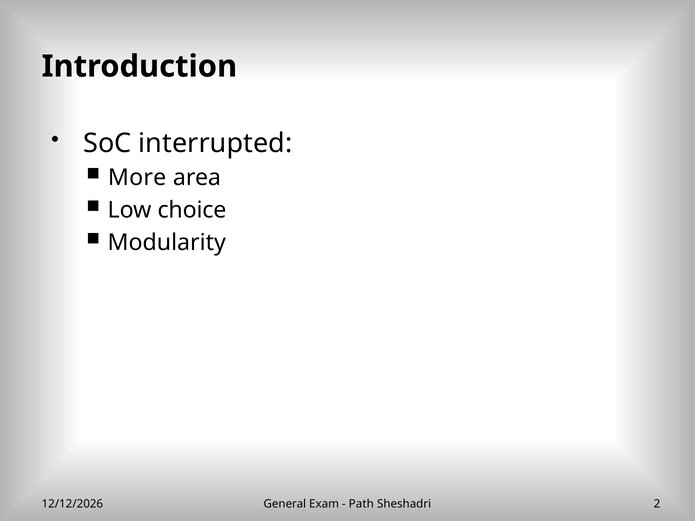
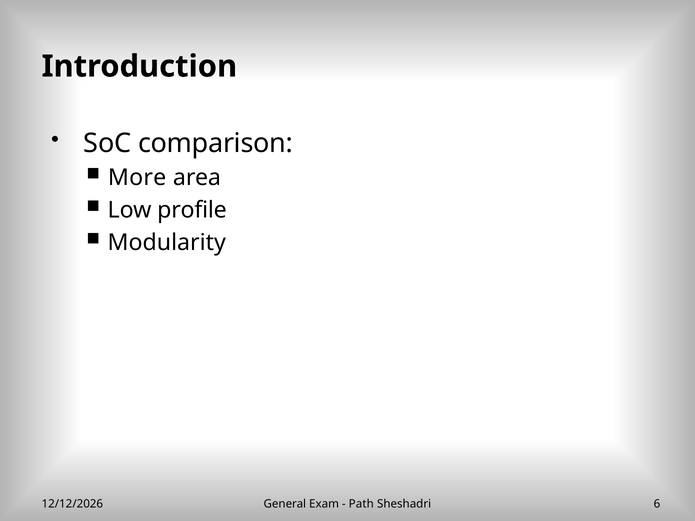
interrupted: interrupted -> comparison
choice: choice -> profile
2: 2 -> 6
